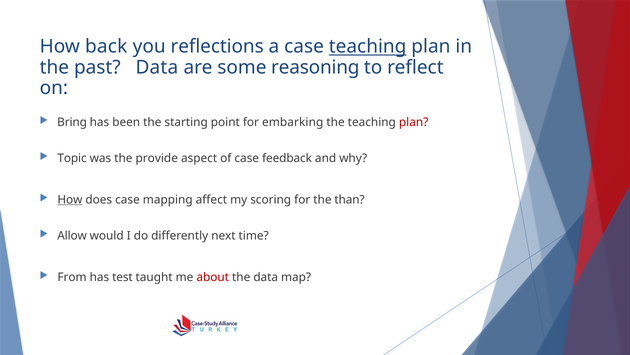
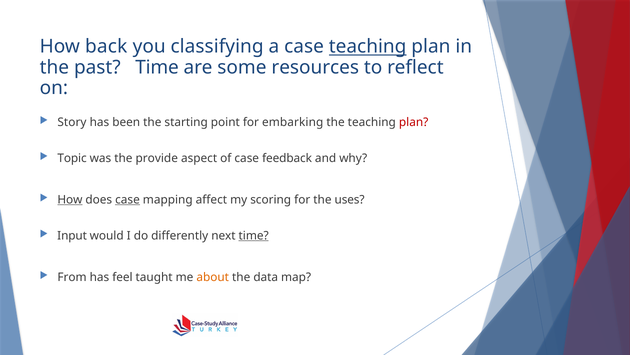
reflections: reflections -> classifying
past Data: Data -> Time
reasoning: reasoning -> resources
Bring: Bring -> Story
case at (127, 199) underline: none -> present
than: than -> uses
Allow: Allow -> Input
time at (254, 235) underline: none -> present
test: test -> feel
about colour: red -> orange
